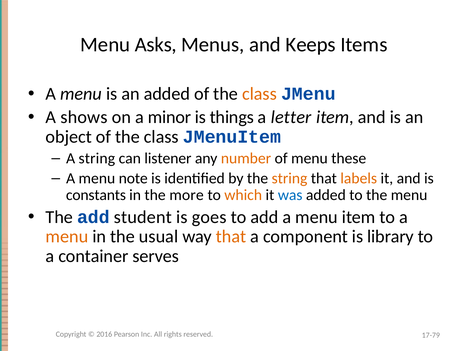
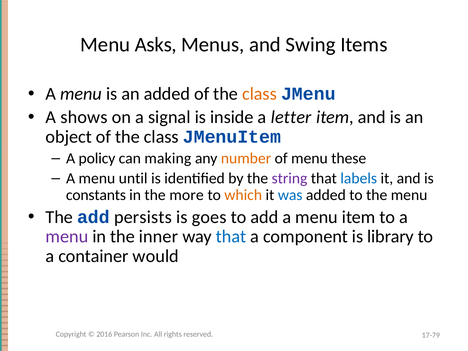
Keeps: Keeps -> Swing
minor: minor -> signal
things: things -> inside
A string: string -> policy
listener: listener -> making
note: note -> until
string at (290, 178) colour: orange -> purple
labels colour: orange -> blue
student: student -> persists
menu at (67, 237) colour: orange -> purple
usual: usual -> inner
that at (231, 237) colour: orange -> blue
serves: serves -> would
